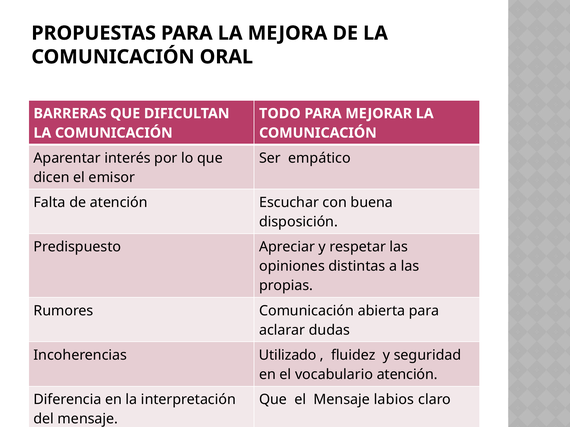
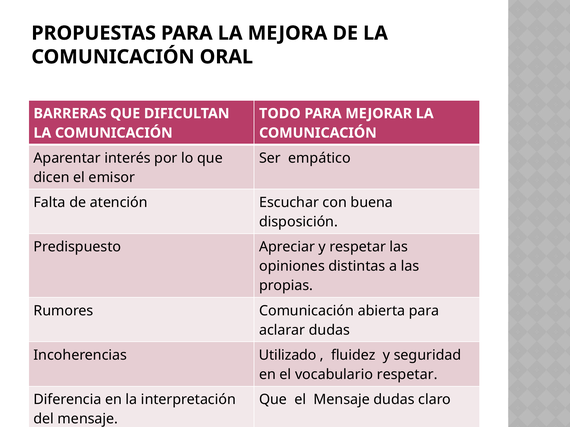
vocabulario atención: atención -> respetar
Mensaje labios: labios -> dudas
